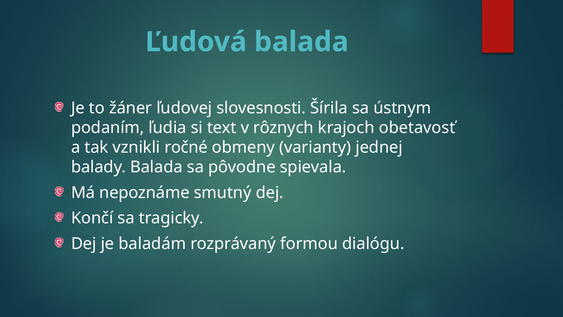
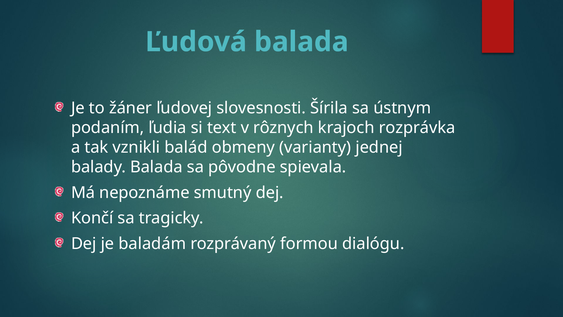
obetavosť: obetavosť -> rozprávka
ročné: ročné -> balád
